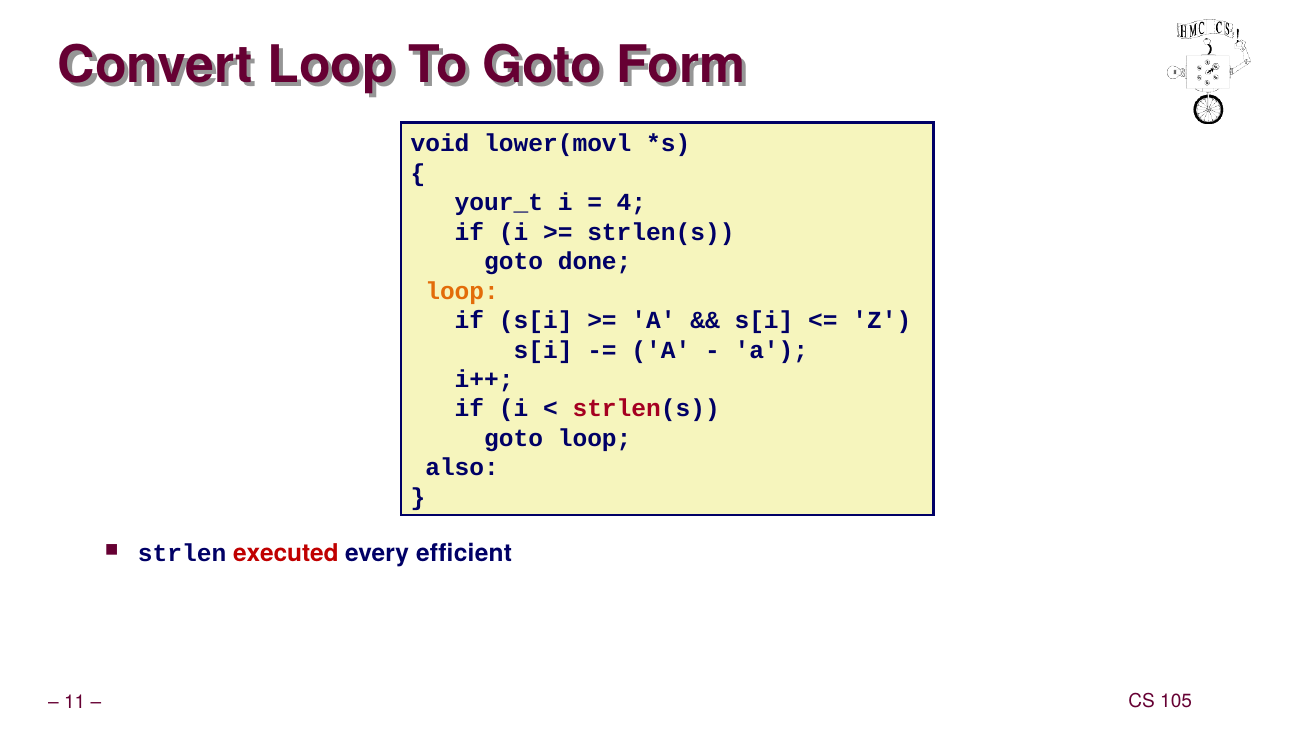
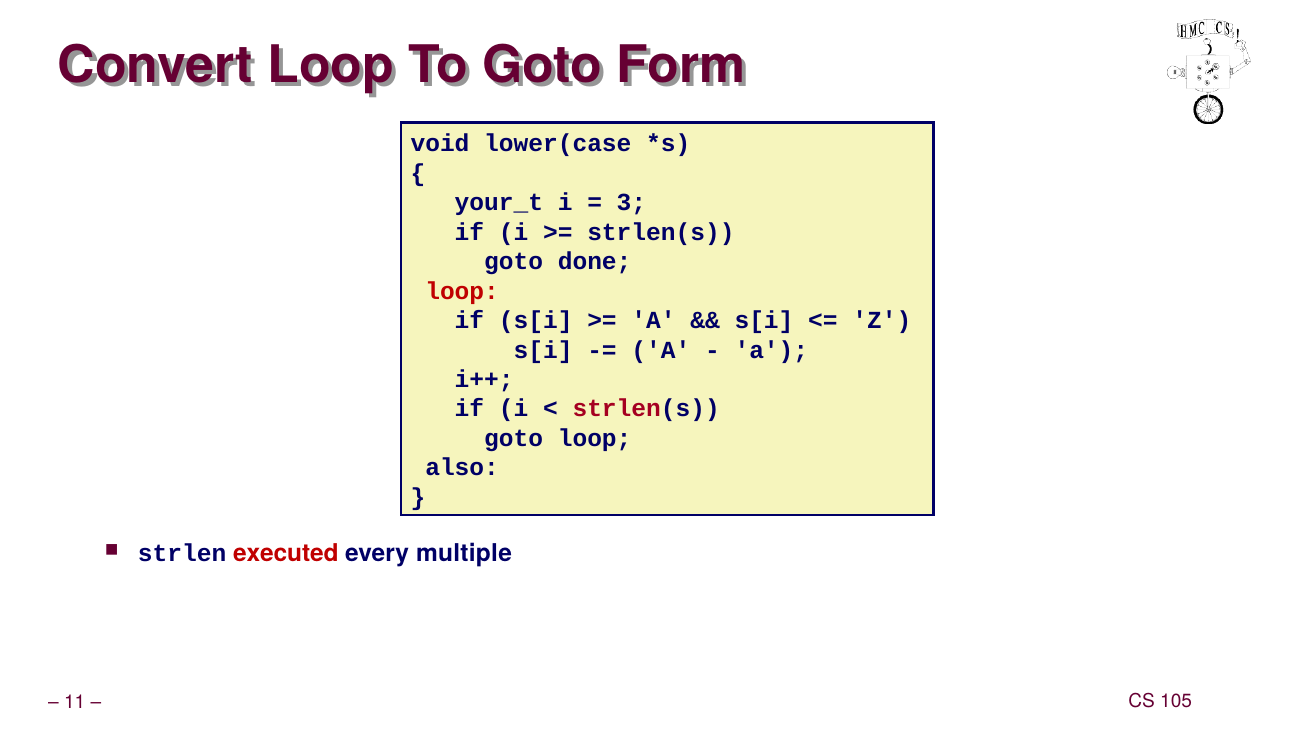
lower(movl: lower(movl -> lower(case
4: 4 -> 3
loop at (462, 291) colour: orange -> red
efficient: efficient -> multiple
